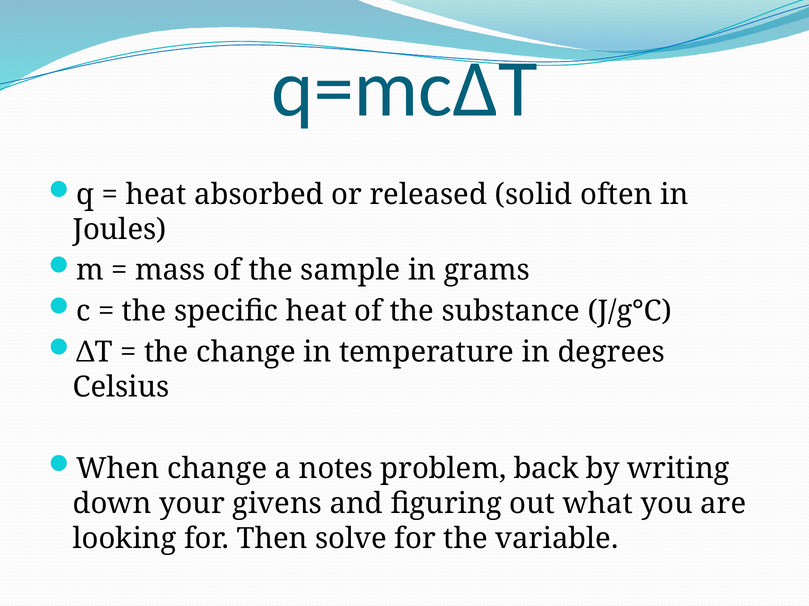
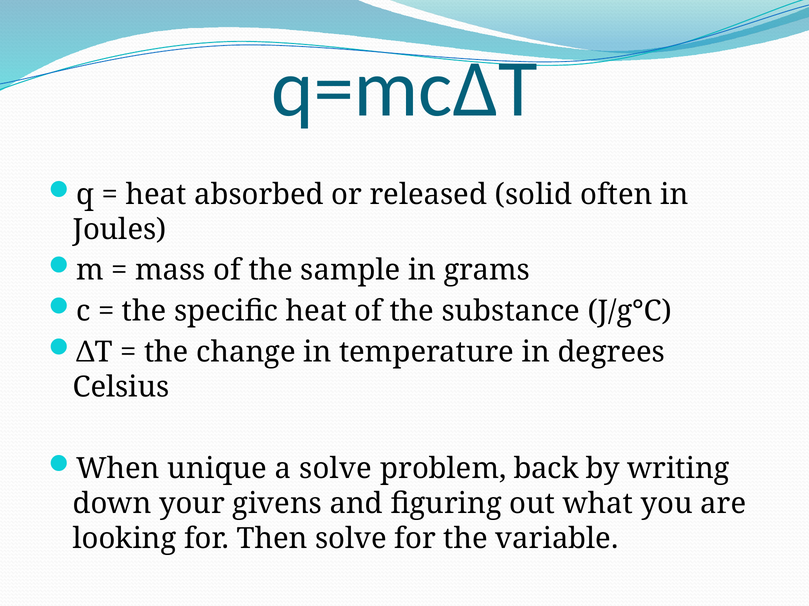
When change: change -> unique
a notes: notes -> solve
